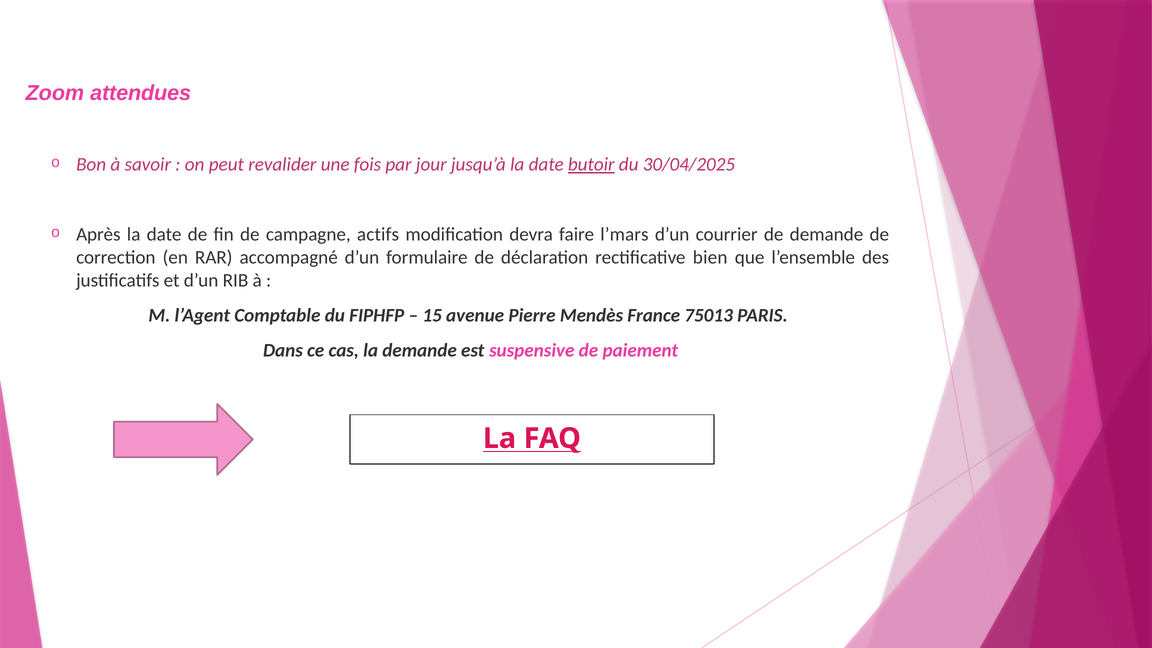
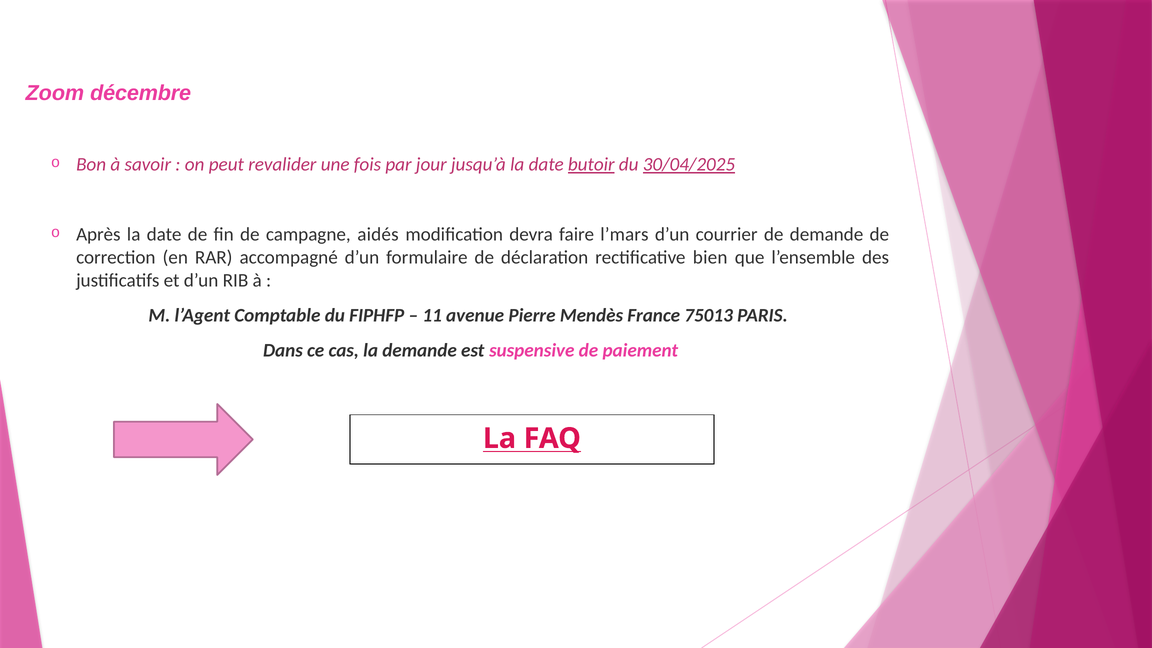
attendues: attendues -> décembre
30/04/2025 underline: none -> present
actifs: actifs -> aidés
15: 15 -> 11
